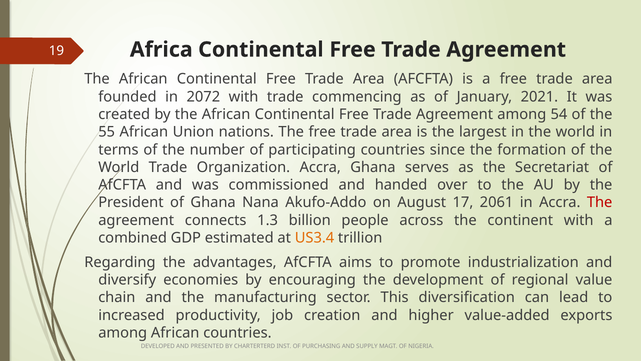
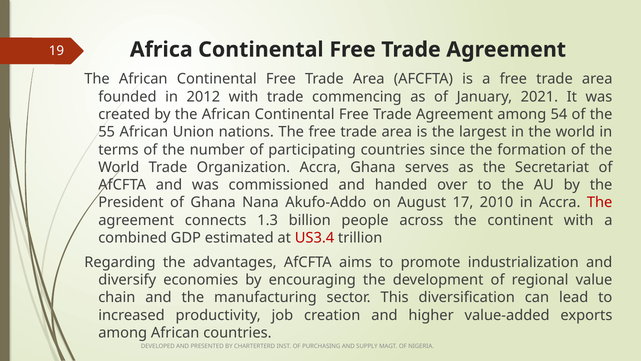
2072: 2072 -> 2012
2061: 2061 -> 2010
US3.4 colour: orange -> red
